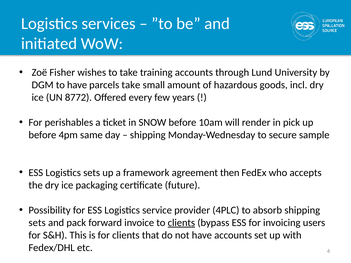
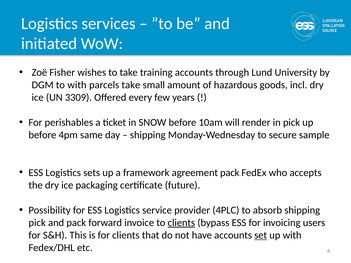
to have: have -> with
8772: 8772 -> 3309
agreement then: then -> pack
sets at (37, 223): sets -> pick
set underline: none -> present
